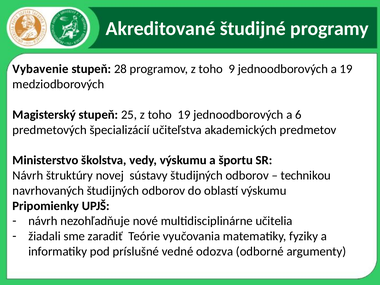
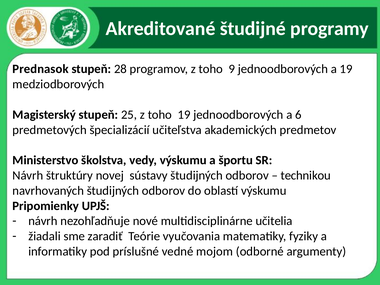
Vybavenie: Vybavenie -> Prednasok
odozva: odozva -> mojom
